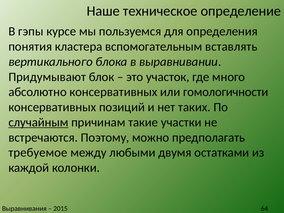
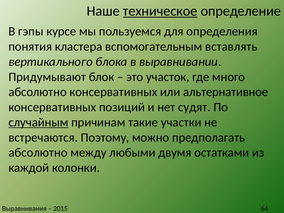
техническое underline: none -> present
гомологичности: гомологичности -> альтернативное
таких: таких -> судят
требуемое at (38, 153): требуемое -> абсолютно
